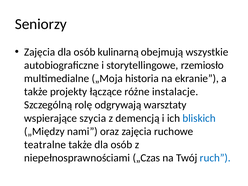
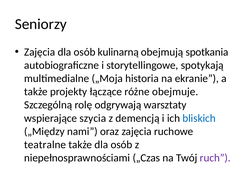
wszystkie: wszystkie -> spotkania
rzemiosło: rzemiosło -> spotykają
instalacje: instalacje -> obejmuje
ruch colour: blue -> purple
